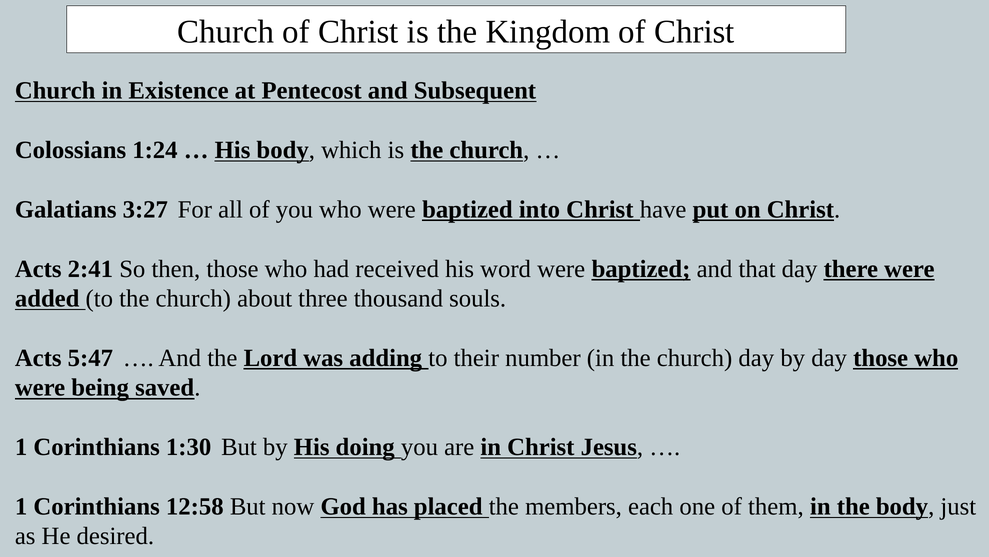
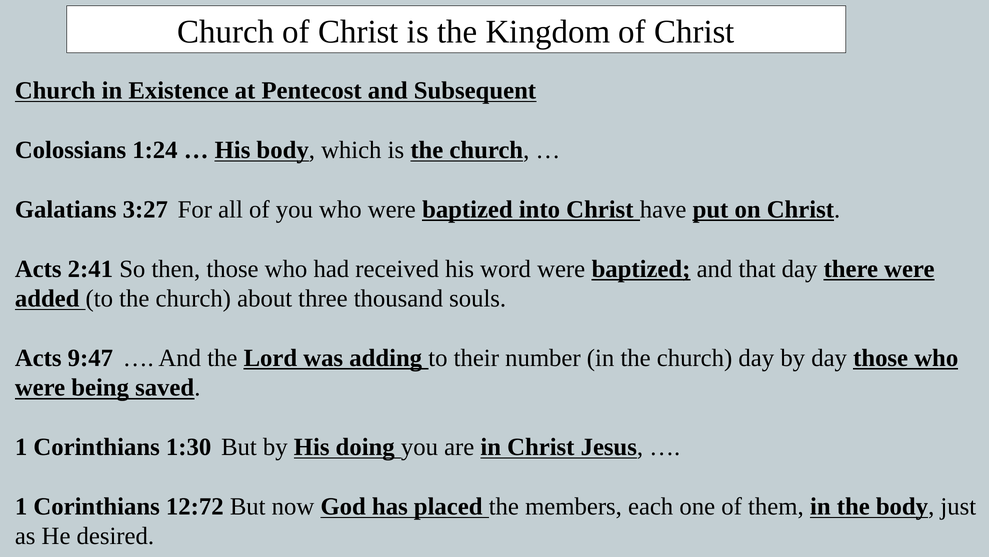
5:47: 5:47 -> 9:47
12:58: 12:58 -> 12:72
